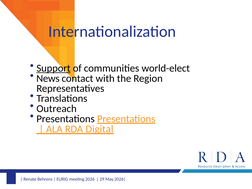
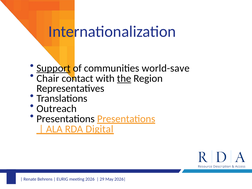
world-elect: world-elect -> world-save
News: News -> Chair
the underline: none -> present
